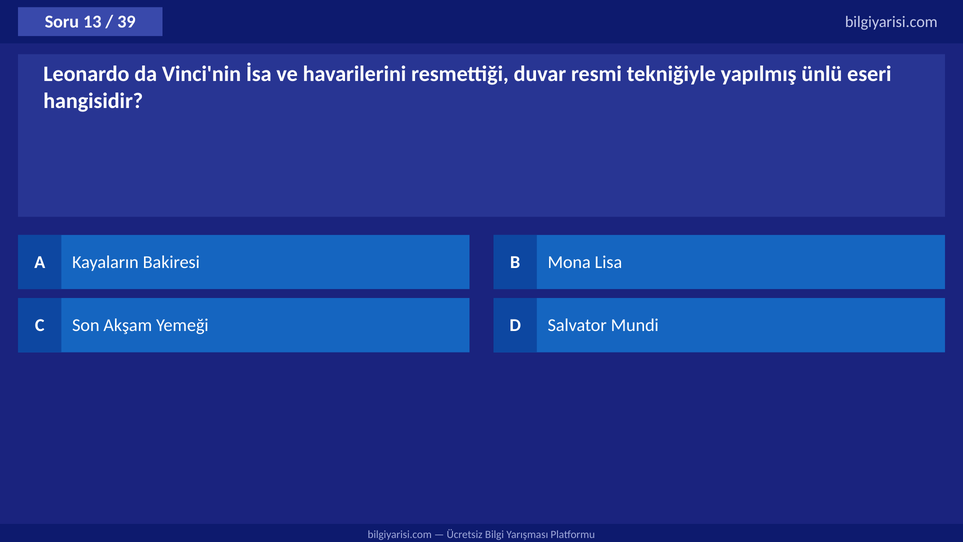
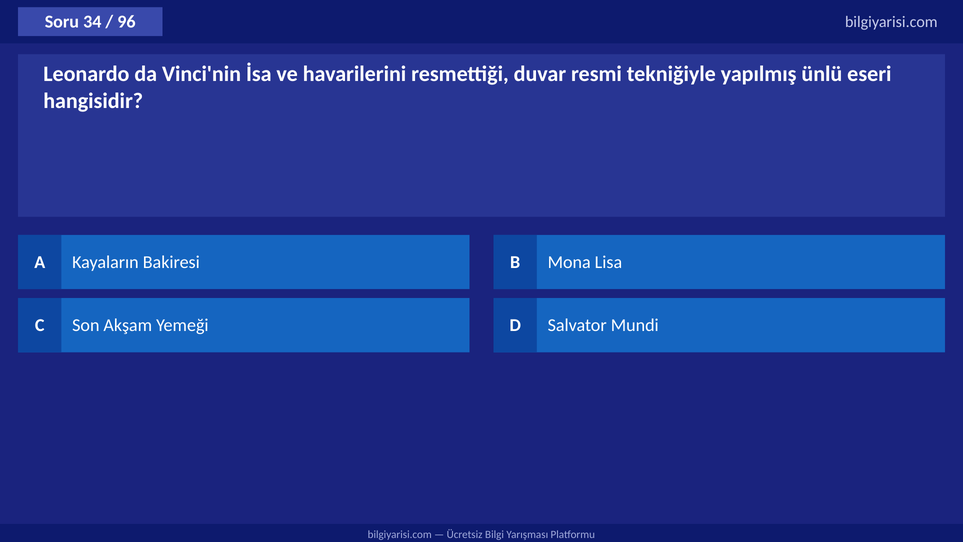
13: 13 -> 34
39: 39 -> 96
